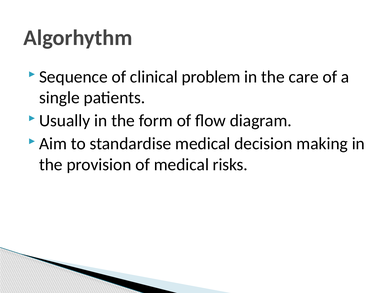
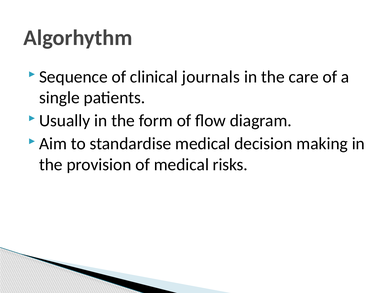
problem: problem -> journals
